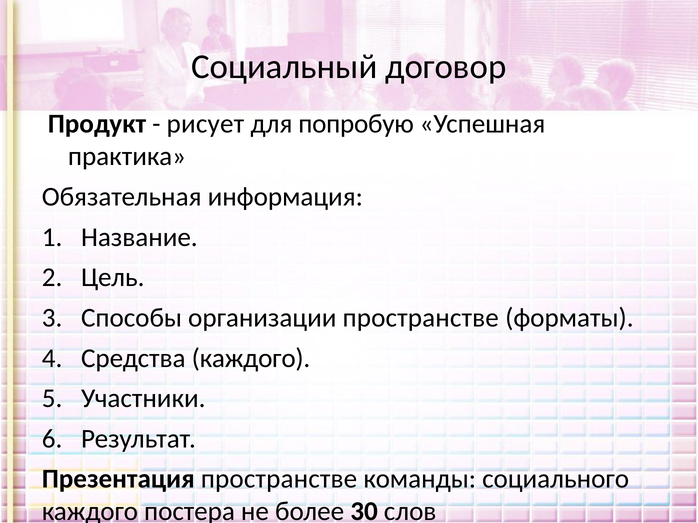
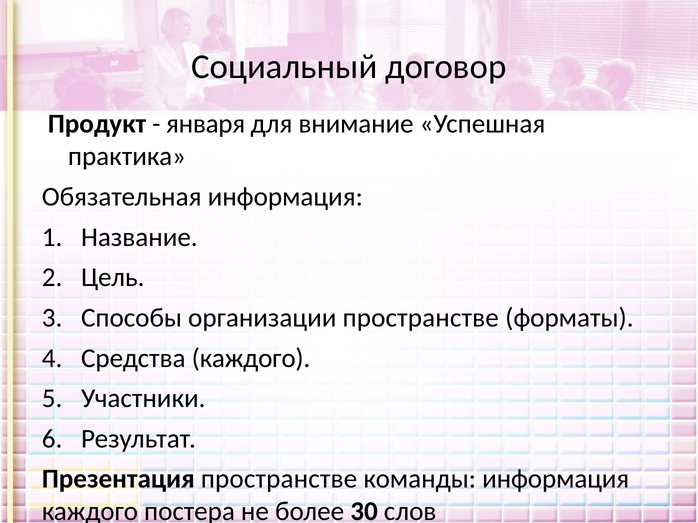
рисует: рисует -> января
попробую: попробую -> внимание
команды социального: социального -> информация
